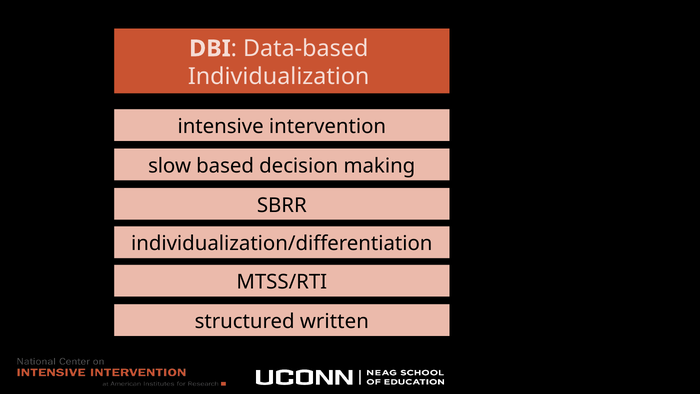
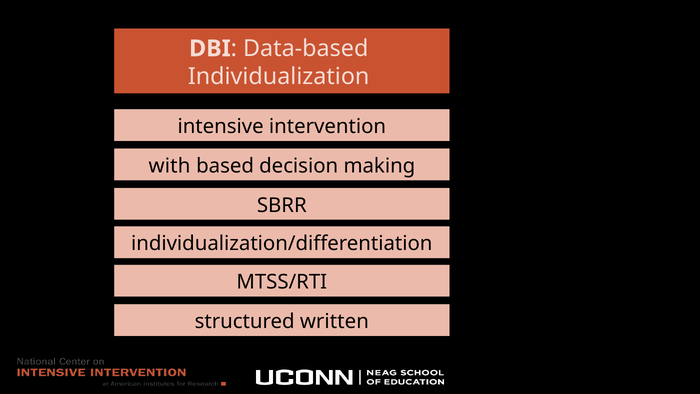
slow: slow -> with
